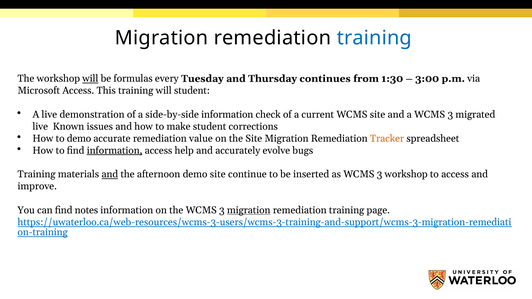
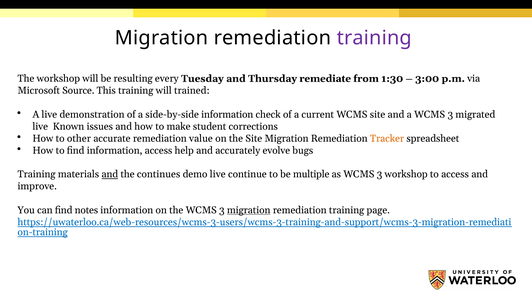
training at (374, 38) colour: blue -> purple
will at (90, 79) underline: present -> none
formulas: formulas -> resulting
continues: continues -> remediate
Microsoft Access: Access -> Source
will student: student -> trained
to demo: demo -> other
information at (115, 151) underline: present -> none
afternoon: afternoon -> continues
demo site: site -> live
inserted: inserted -> multiple
